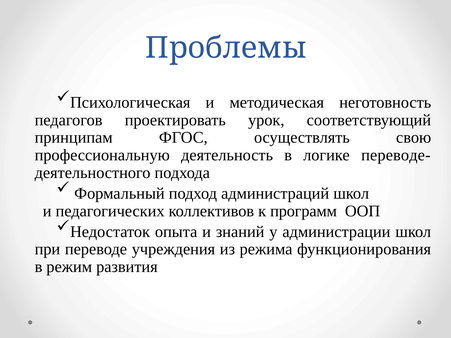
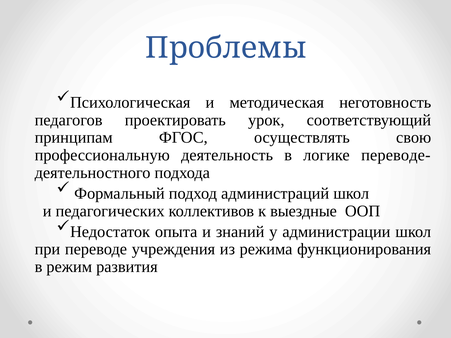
программ: программ -> выездные
